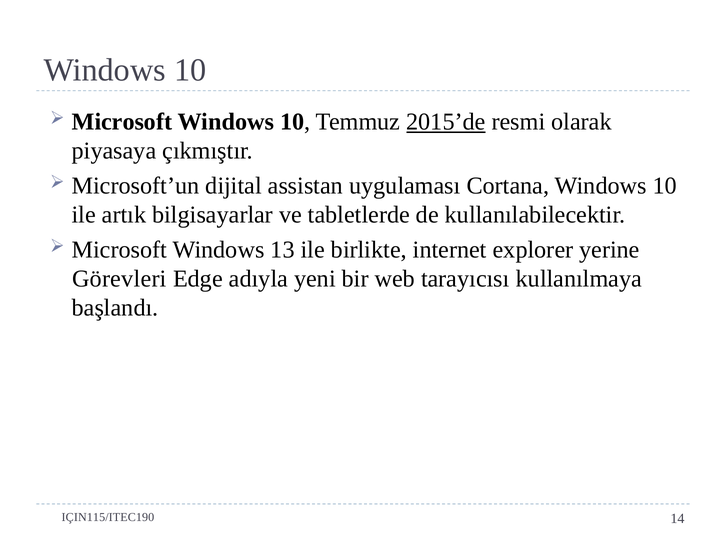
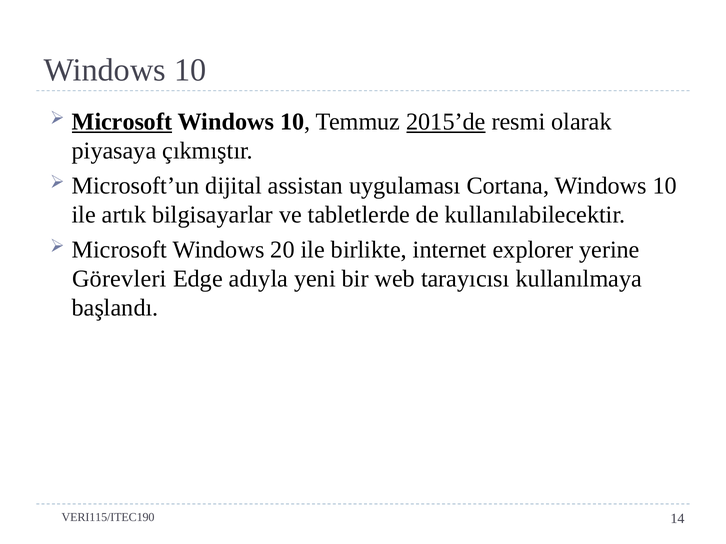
Microsoft at (122, 122) underline: none -> present
13: 13 -> 20
IÇIN115/ITEC190: IÇIN115/ITEC190 -> VERI115/ITEC190
